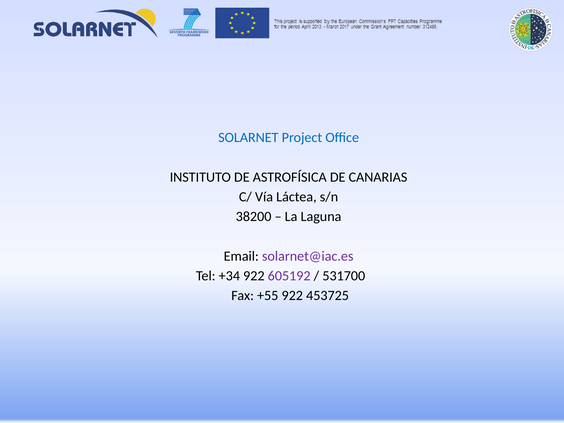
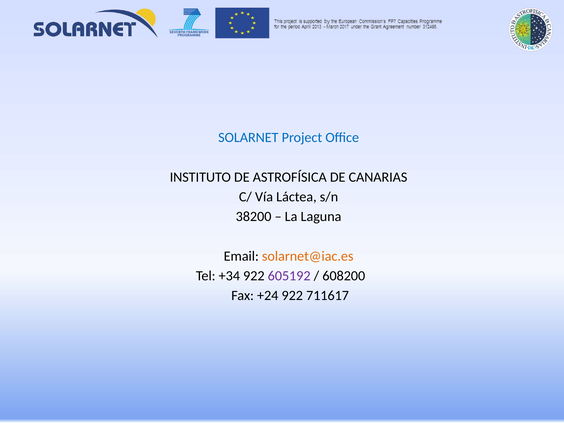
solarnet@iac.es colour: purple -> orange
531700: 531700 -> 608200
+55: +55 -> +24
453725: 453725 -> 711617
